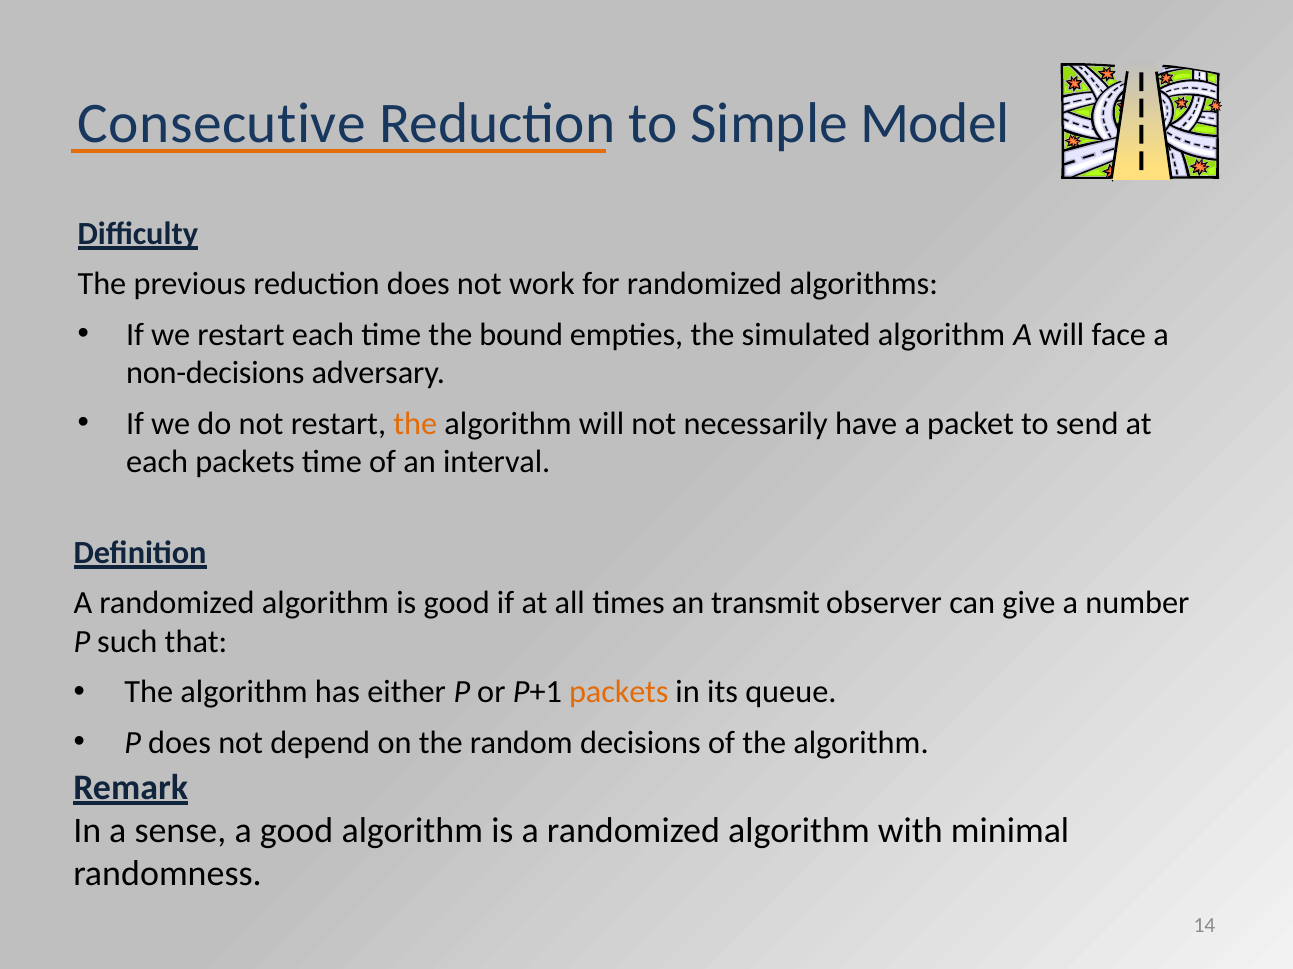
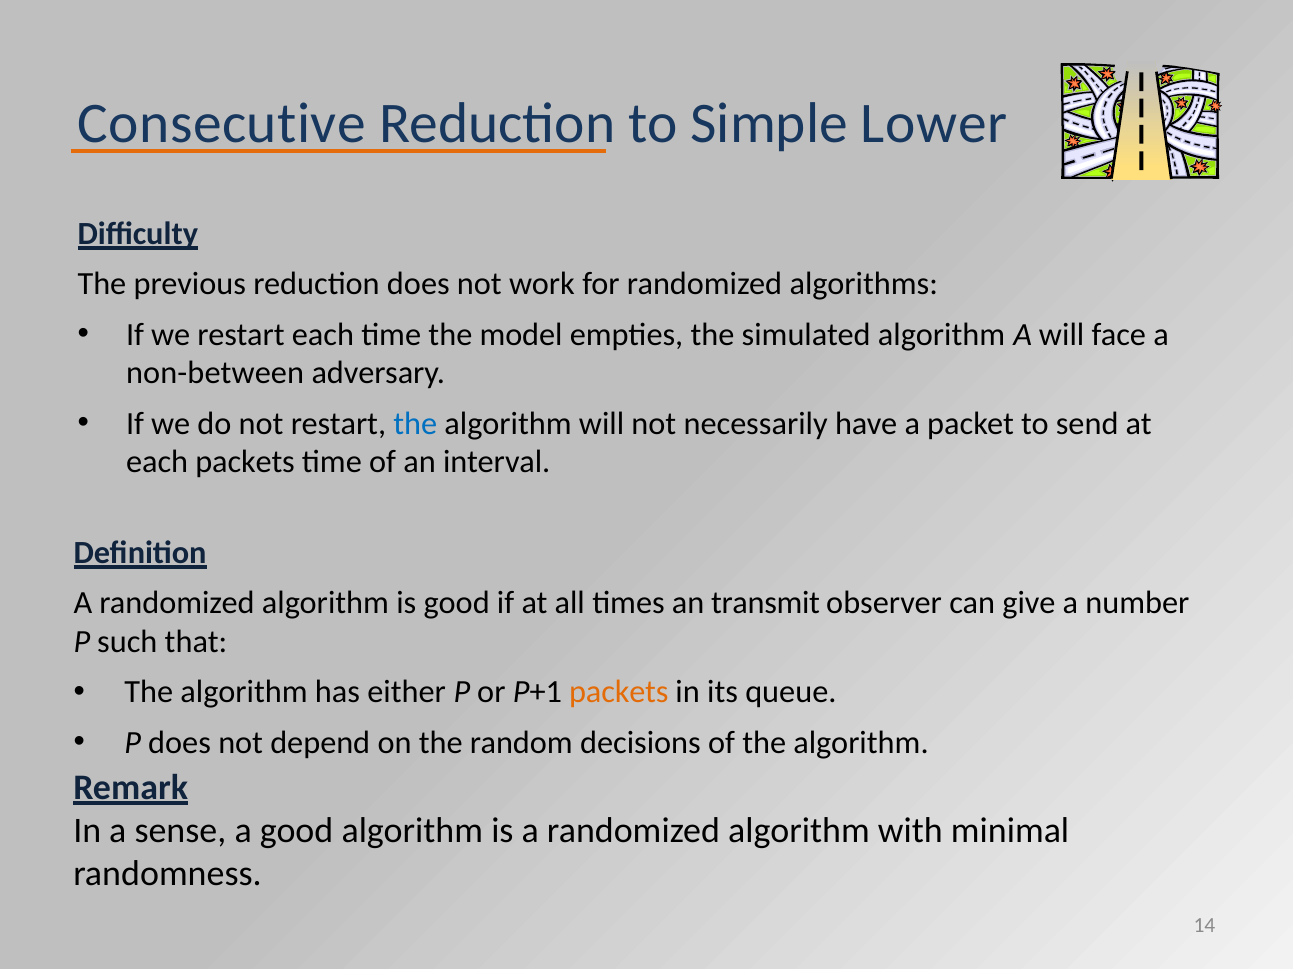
Model: Model -> Lower
bound: bound -> model
non-decisions: non-decisions -> non-between
the at (415, 424) colour: orange -> blue
